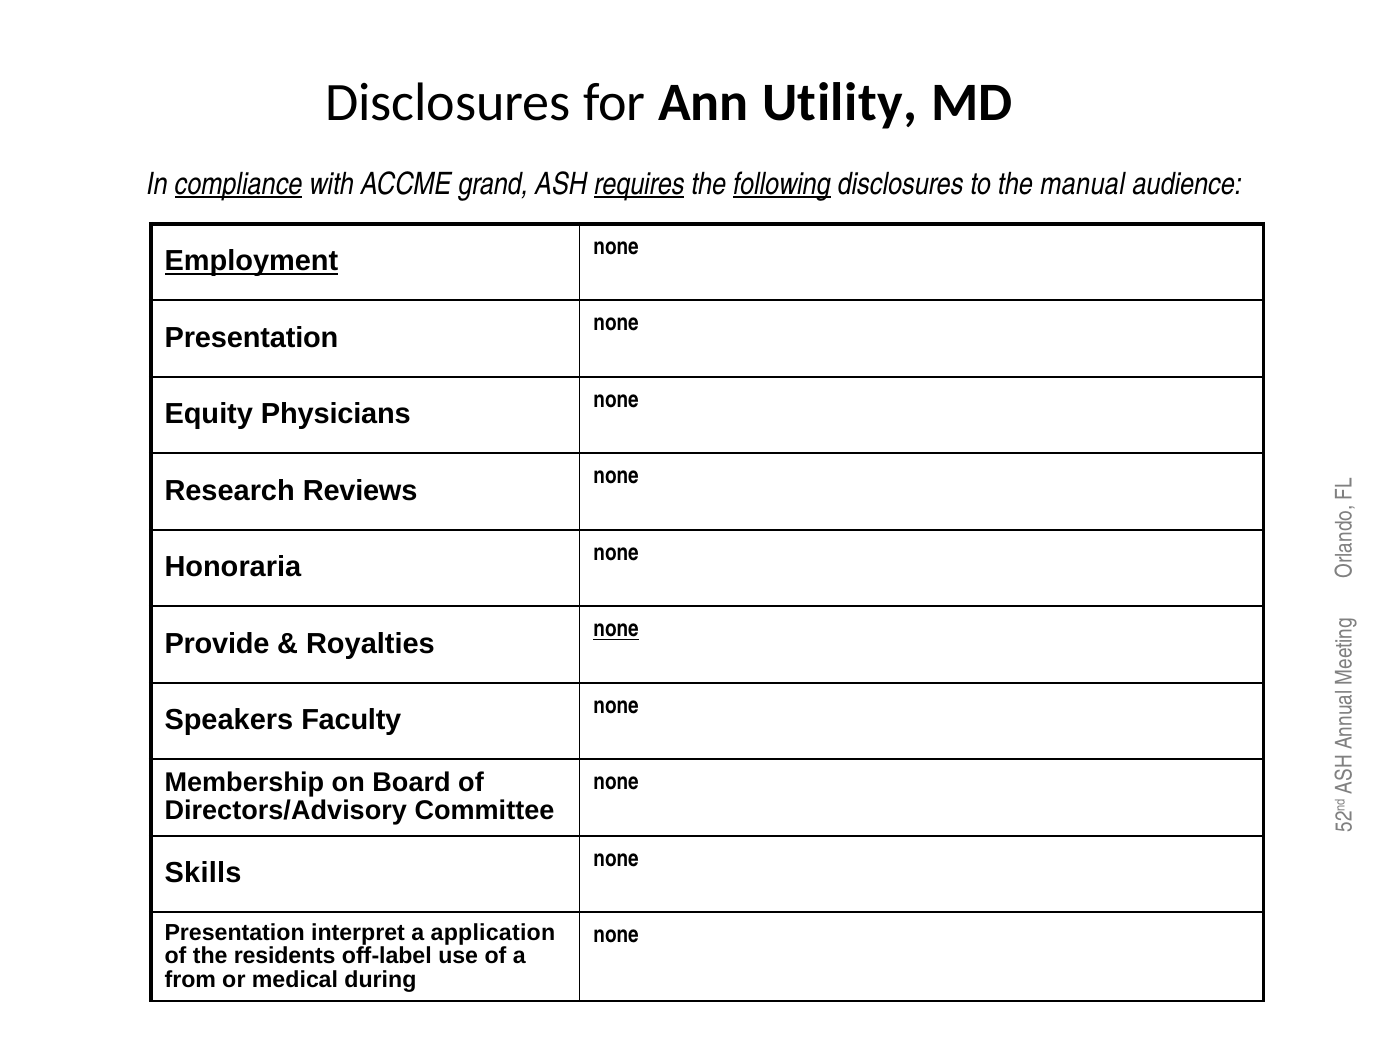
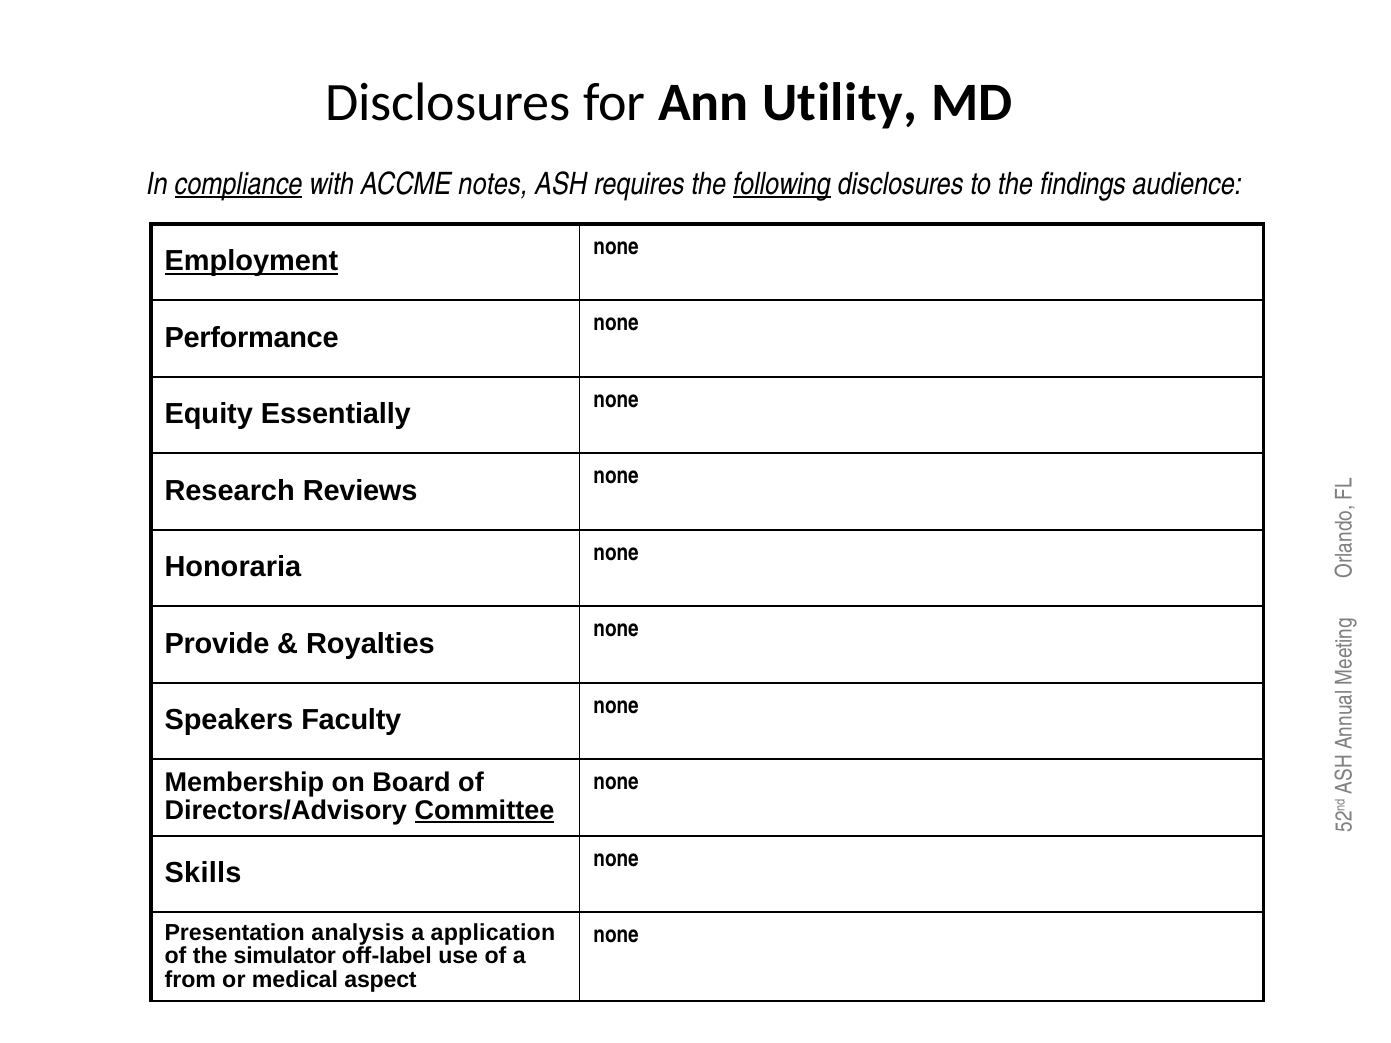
grand: grand -> notes
requires underline: present -> none
manual: manual -> findings
Presentation at (252, 338): Presentation -> Performance
Physicians: Physicians -> Essentially
none at (616, 629) underline: present -> none
Committee underline: none -> present
interpret: interpret -> analysis
residents: residents -> simulator
during: during -> aspect
